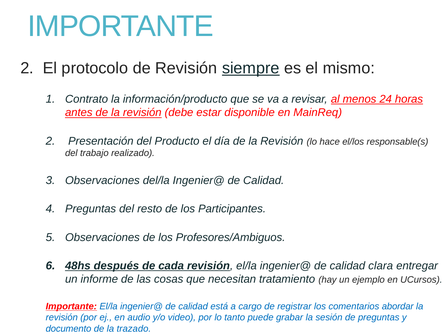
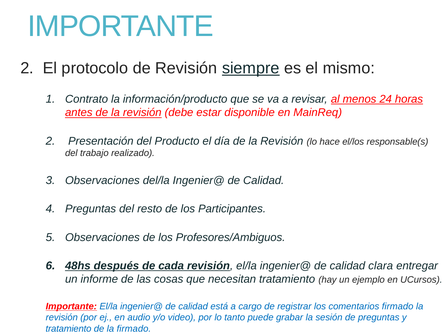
comentarios abordar: abordar -> firmado
documento at (68, 329): documento -> tratamiento
la trazado: trazado -> firmado
